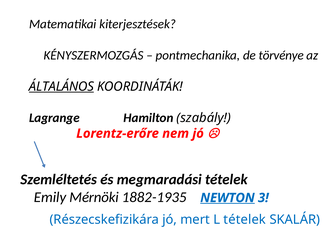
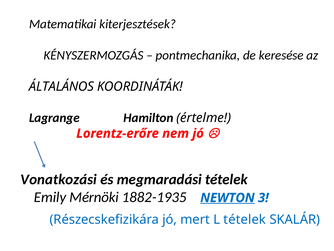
törvénye: törvénye -> keresése
ÁLTALÁNOS underline: present -> none
szabály: szabály -> értelme
Szemléltetés: Szemléltetés -> Vonatkozási
